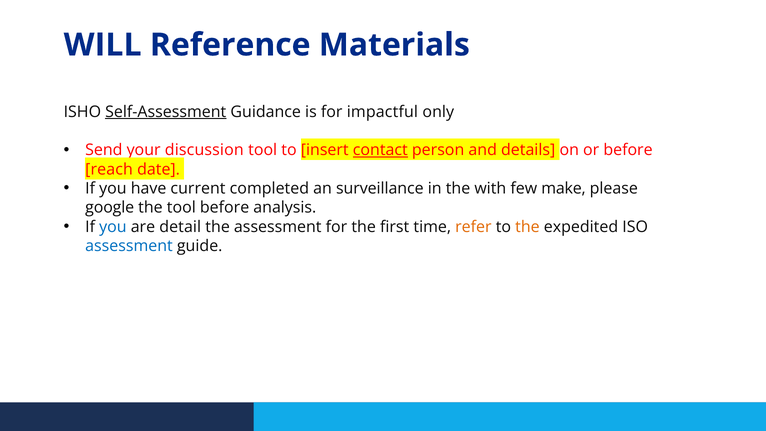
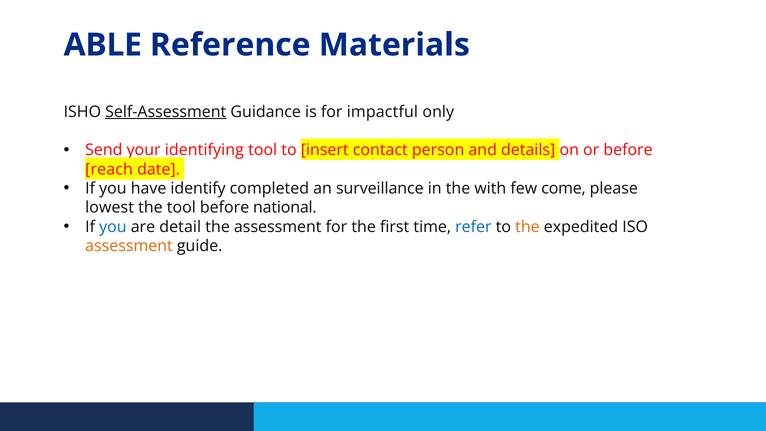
WILL: WILL -> ABLE
discussion: discussion -> identifying
contact underline: present -> none
current: current -> identify
make: make -> come
google: google -> lowest
analysis: analysis -> national
refer colour: orange -> blue
assessment at (129, 246) colour: blue -> orange
